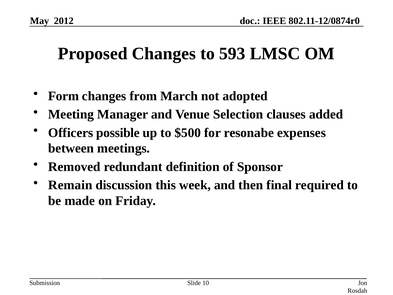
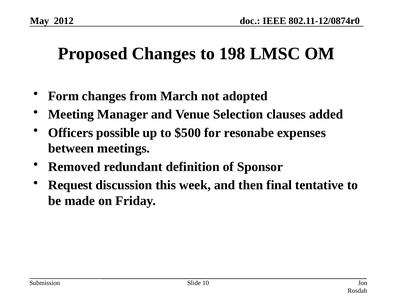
593: 593 -> 198
Remain: Remain -> Request
required: required -> tentative
